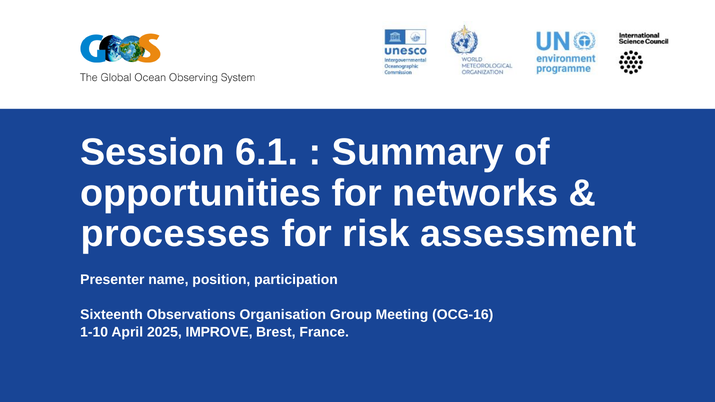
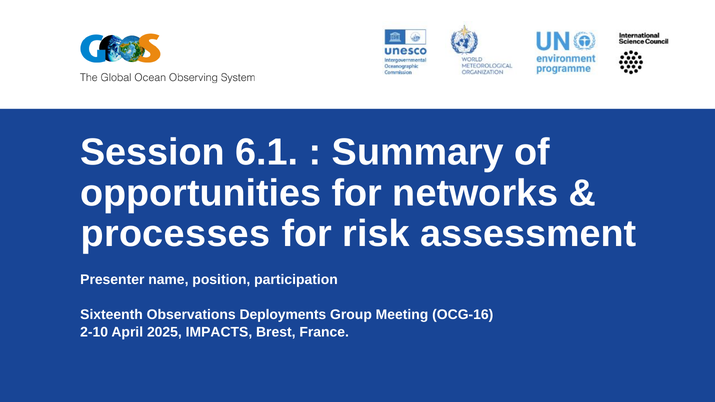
Organisation: Organisation -> Deployments
1-10: 1-10 -> 2-10
IMPROVE: IMPROVE -> IMPACTS
